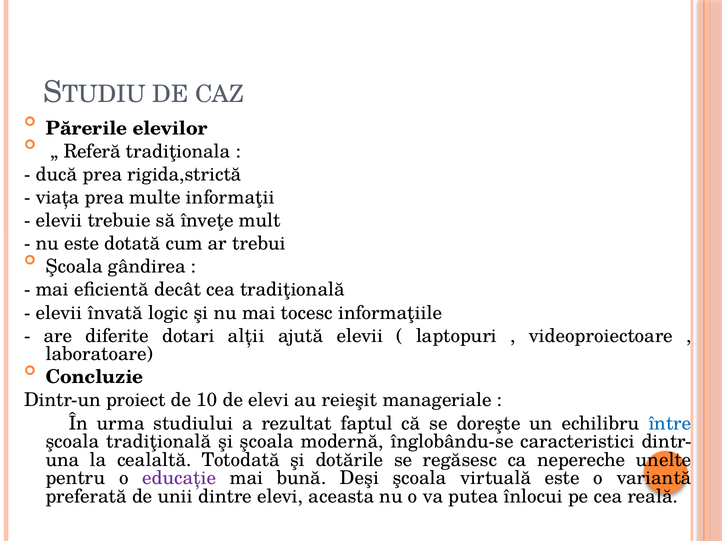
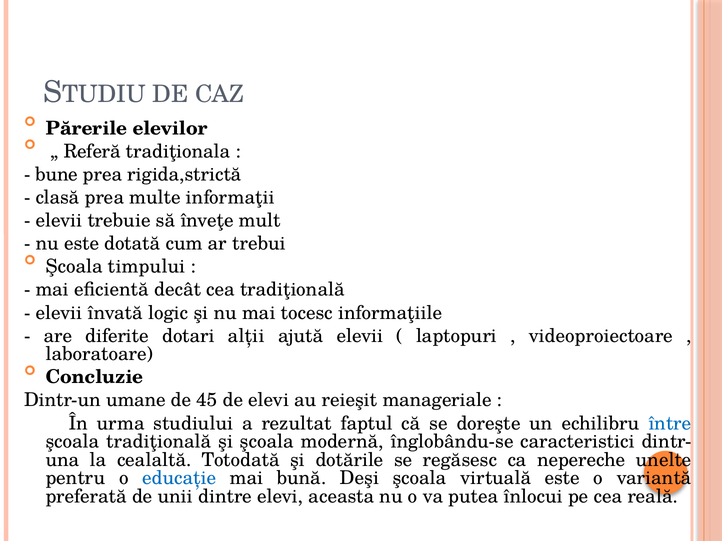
ducă: ducă -> bune
viaţa: viaţa -> clasă
gândirea: gândirea -> timpului
proiect: proiect -> umane
10: 10 -> 45
educaţie colour: purple -> blue
